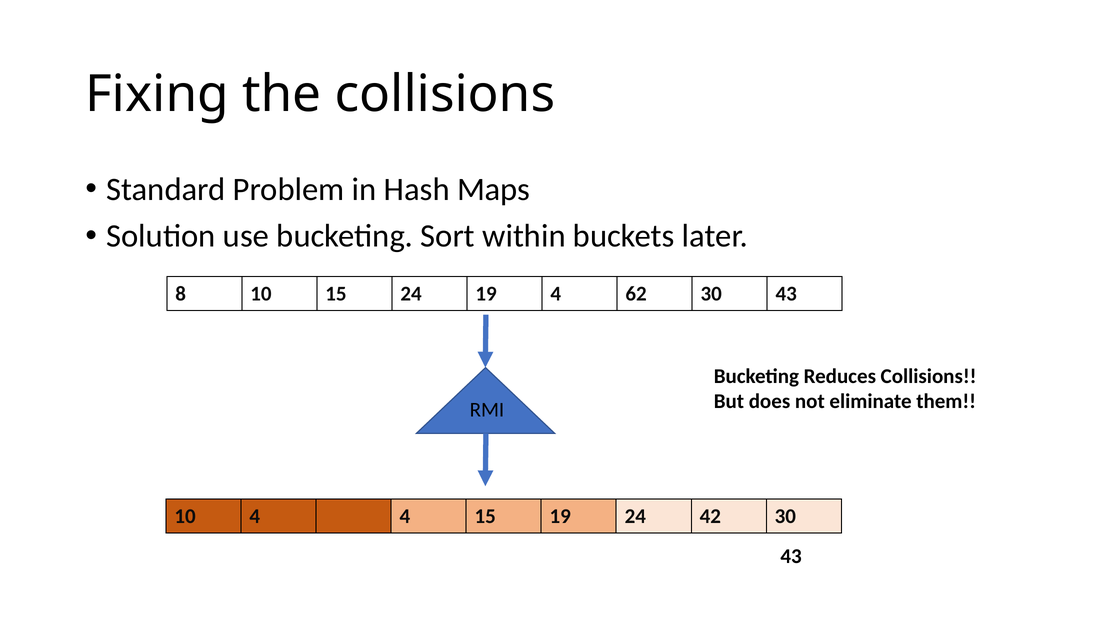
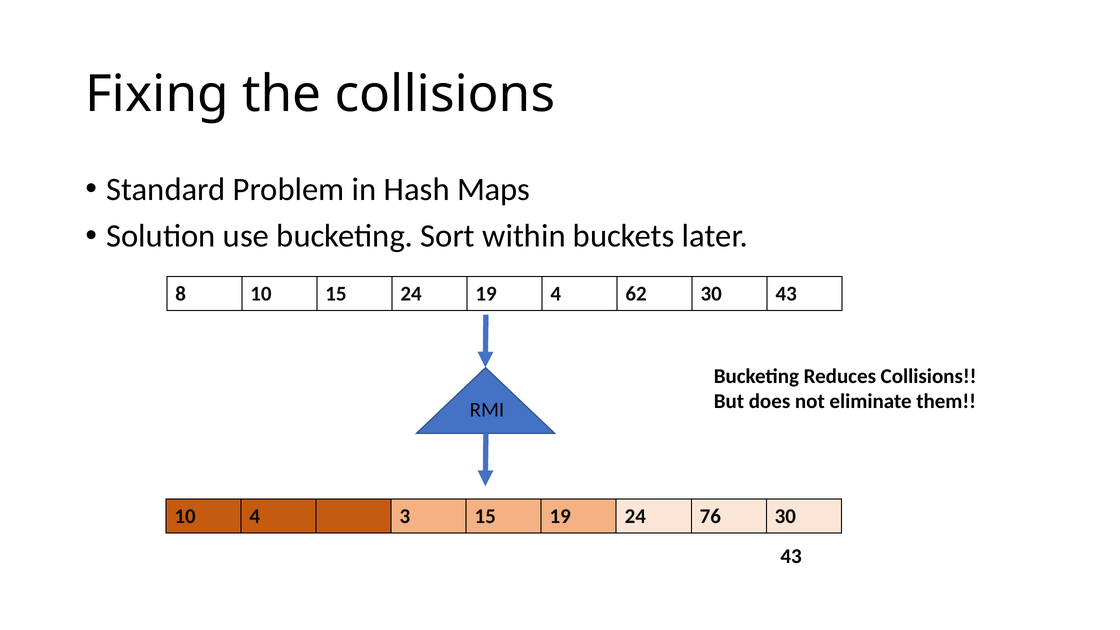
4 4: 4 -> 3
42: 42 -> 76
